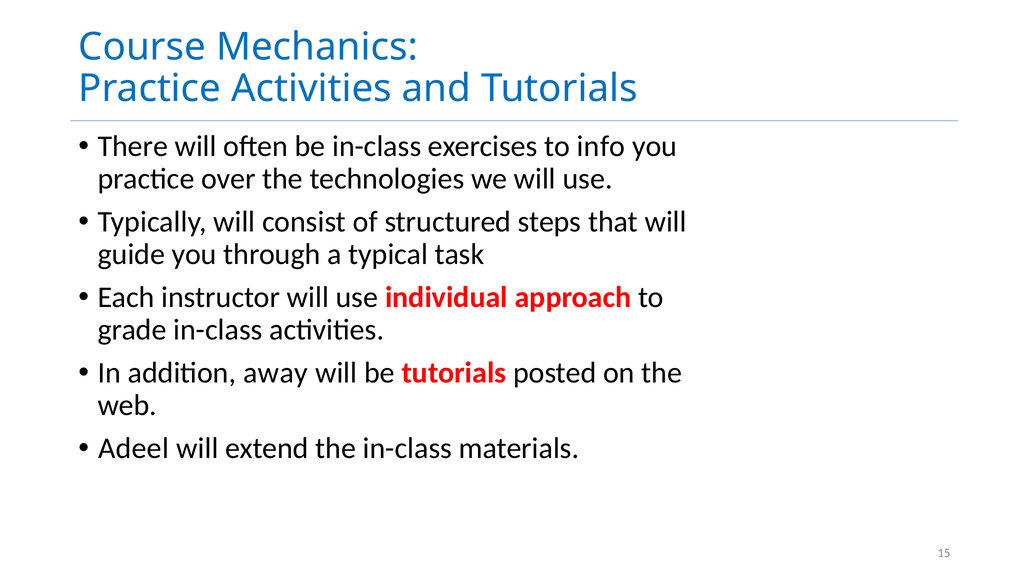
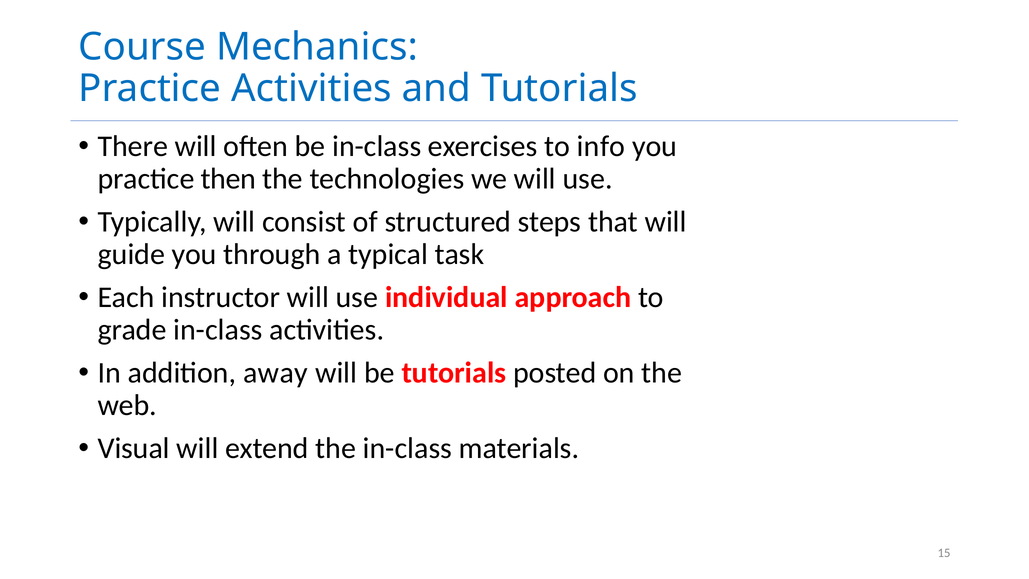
over: over -> then
Adeel: Adeel -> Visual
